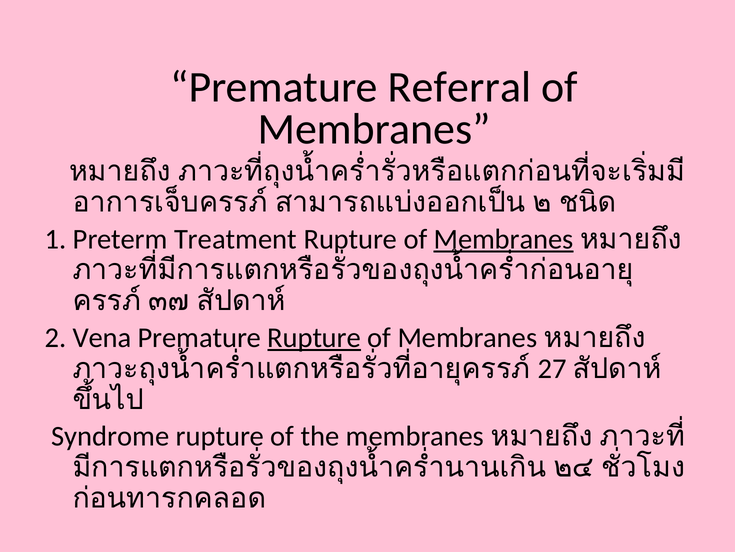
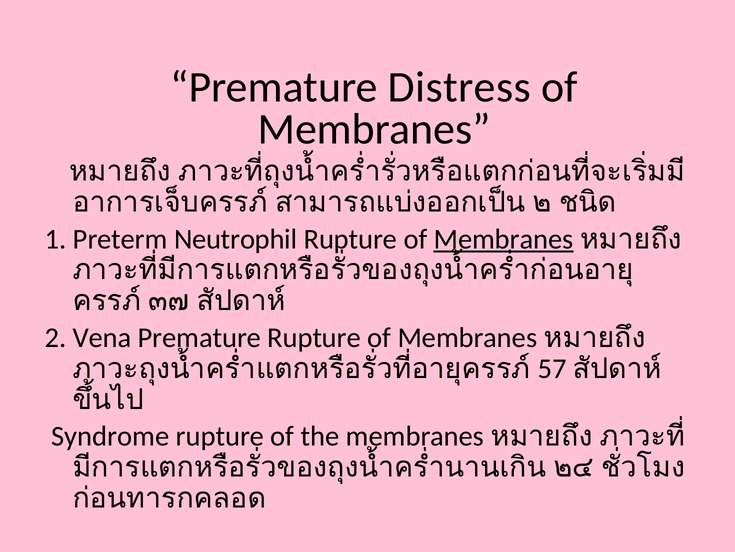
Referral: Referral -> Distress
Treatment: Treatment -> Neutrophil
Rupture at (314, 337) underline: present -> none
27: 27 -> 57
